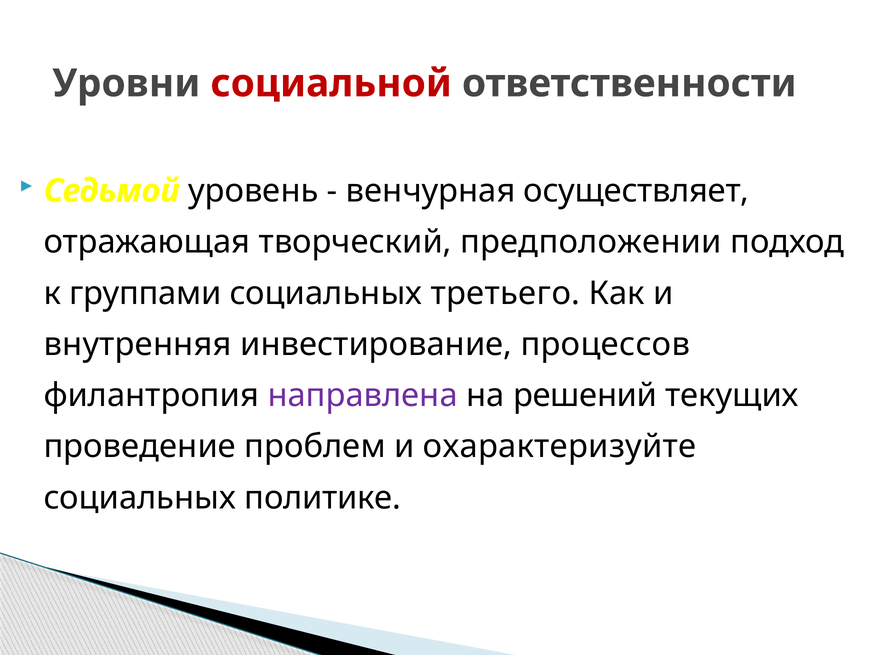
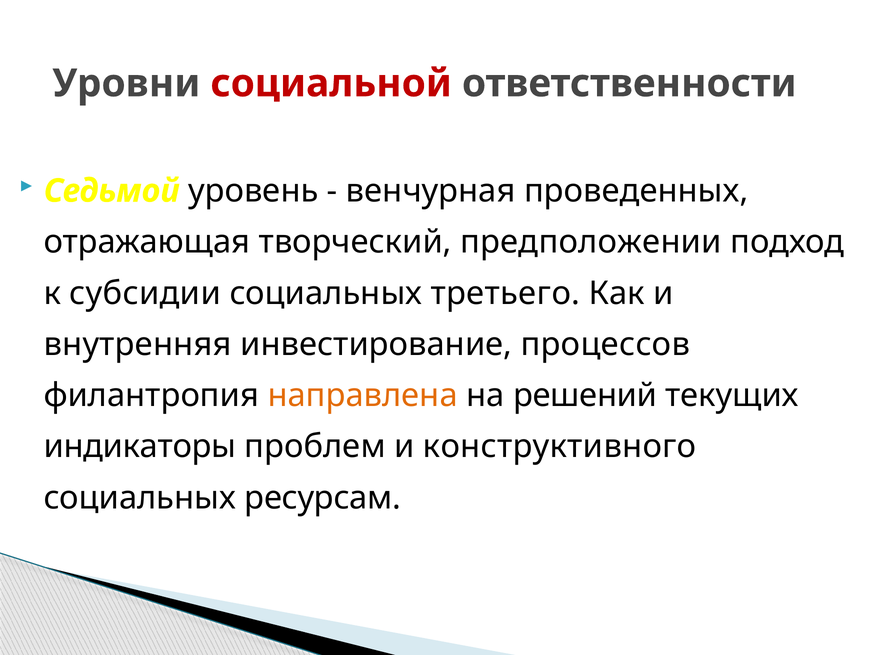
осуществляет: осуществляет -> проведенных
группами: группами -> субсидии
направлена colour: purple -> orange
проведение: проведение -> индикаторы
охарактеризуйте: охарактеризуйте -> конструктивного
политике: политике -> ресурсам
